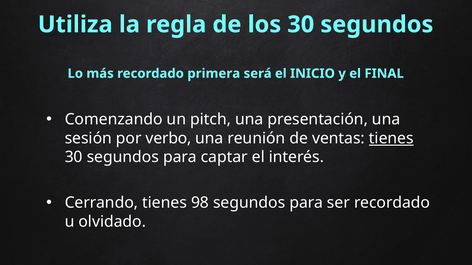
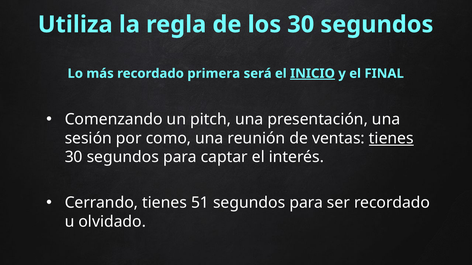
INICIO underline: none -> present
verbo: verbo -> como
98: 98 -> 51
